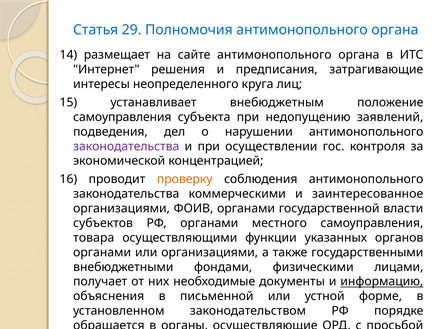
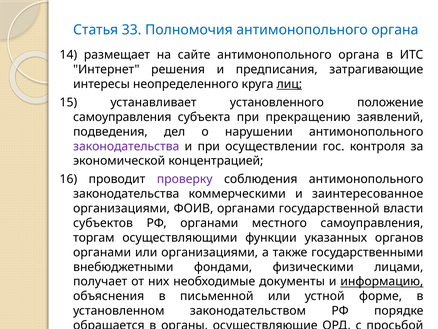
29: 29 -> 33
лиц underline: none -> present
внебюджетным: внебюджетным -> установленного
недопущению: недопущению -> прекращению
проверку colour: orange -> purple
товара: товара -> торгам
